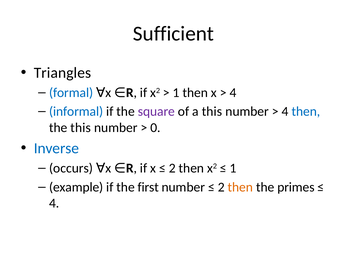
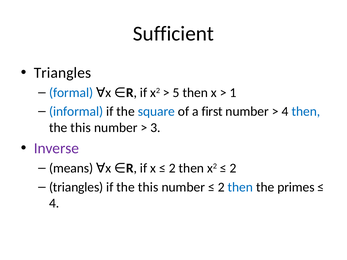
1 at (176, 93): 1 -> 5
4 at (233, 93): 4 -> 1
square colour: purple -> blue
a this: this -> first
0: 0 -> 3
Inverse colour: blue -> purple
occurs: occurs -> means
1 at (233, 168): 1 -> 2
example at (76, 187): example -> triangles
if the first: first -> this
then at (240, 187) colour: orange -> blue
